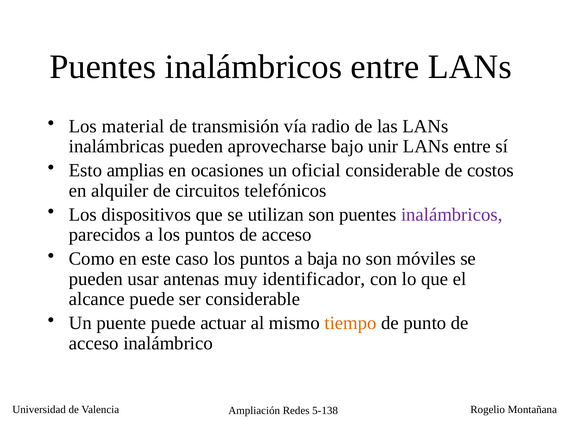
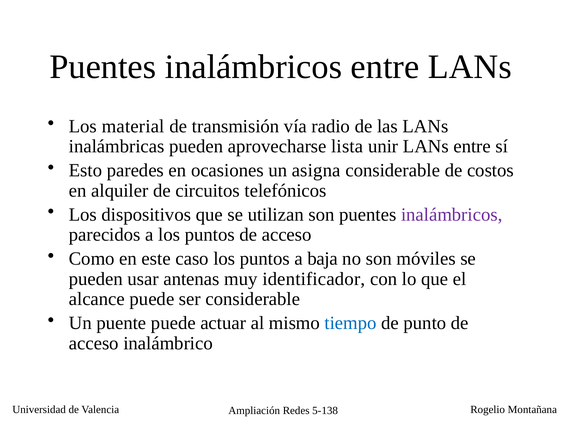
bajo: bajo -> lista
amplias: amplias -> paredes
oficial: oficial -> asigna
tiempo colour: orange -> blue
